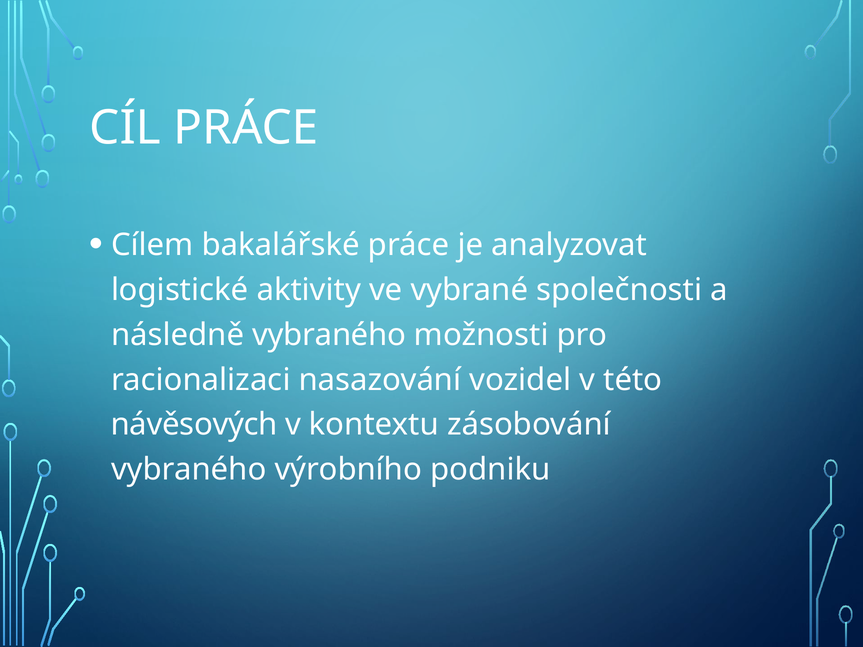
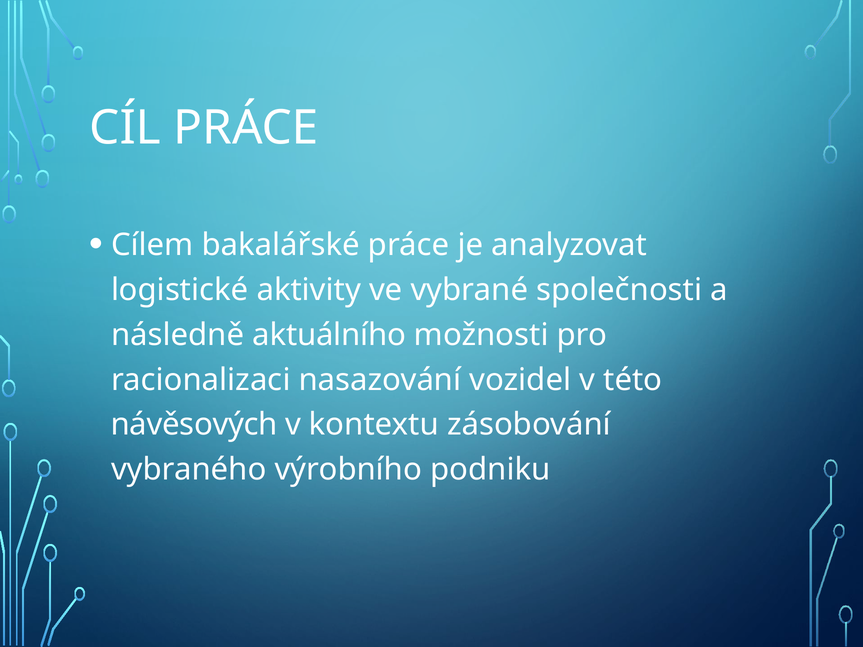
následně vybraného: vybraného -> aktuálního
